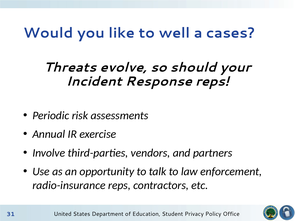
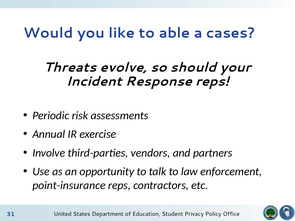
well: well -> able
radio-insurance: radio-insurance -> point-insurance
